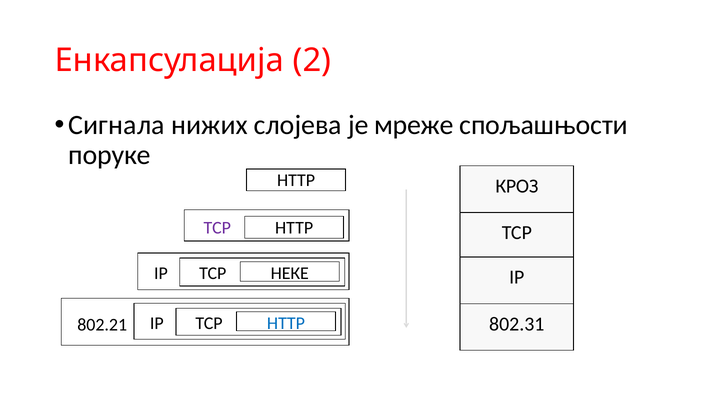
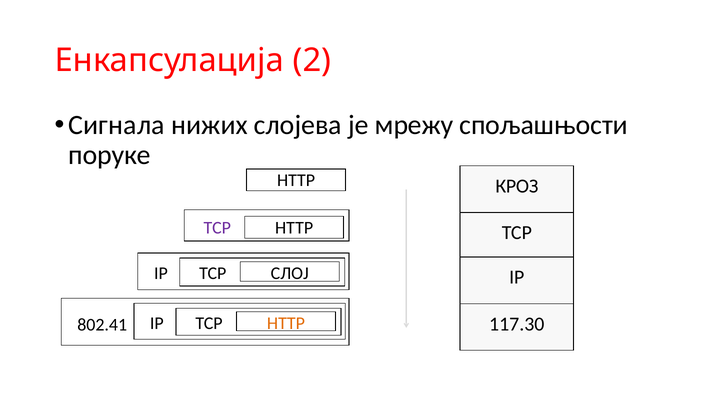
мреже: мреже -> мрежу
НЕКЕ: НЕКЕ -> СЛОЈ
HTTP at (286, 324) colour: blue -> orange
802.31: 802.31 -> 117.30
802.21: 802.21 -> 802.41
